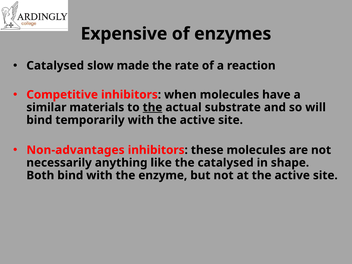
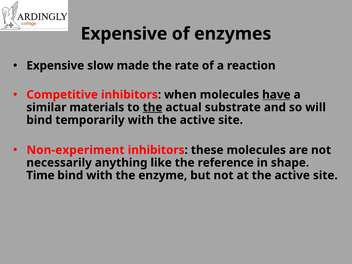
Catalysed at (55, 66): Catalysed -> Expensive
have underline: none -> present
Non-advantages: Non-advantages -> Non-experiment
the catalysed: catalysed -> reference
Both: Both -> Time
